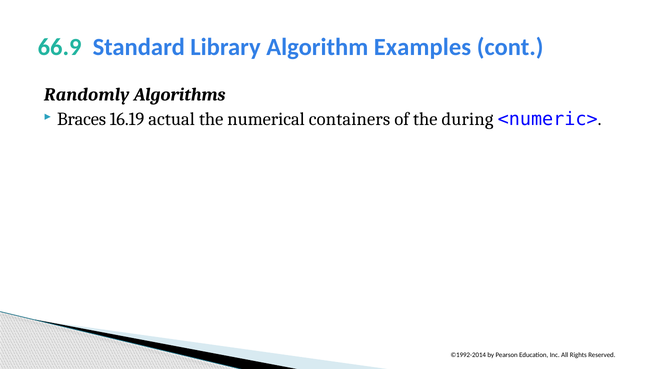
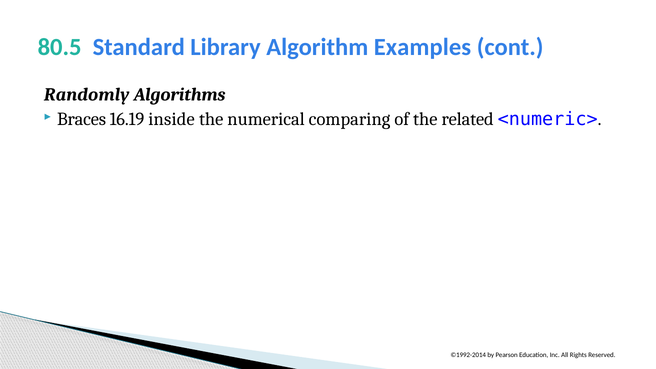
66.9: 66.9 -> 80.5
actual: actual -> inside
containers: containers -> comparing
during: during -> related
